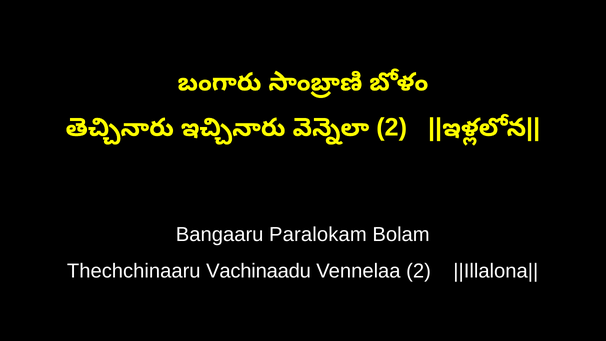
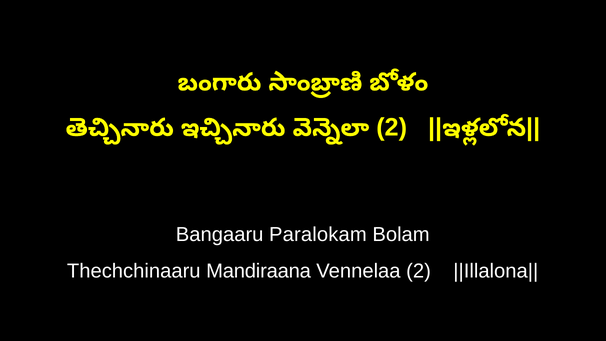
Vachinaadu: Vachinaadu -> Mandiraana
